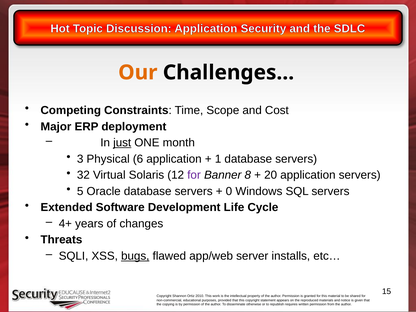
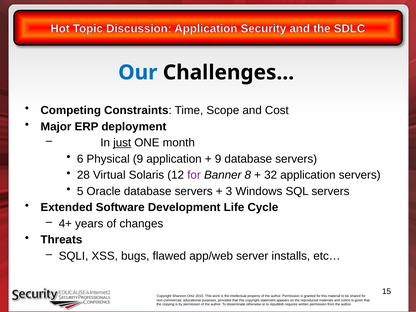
Our colour: orange -> blue
3: 3 -> 6
Physical 6: 6 -> 9
1 at (218, 159): 1 -> 9
32: 32 -> 28
20: 20 -> 32
0: 0 -> 3
bugs underline: present -> none
